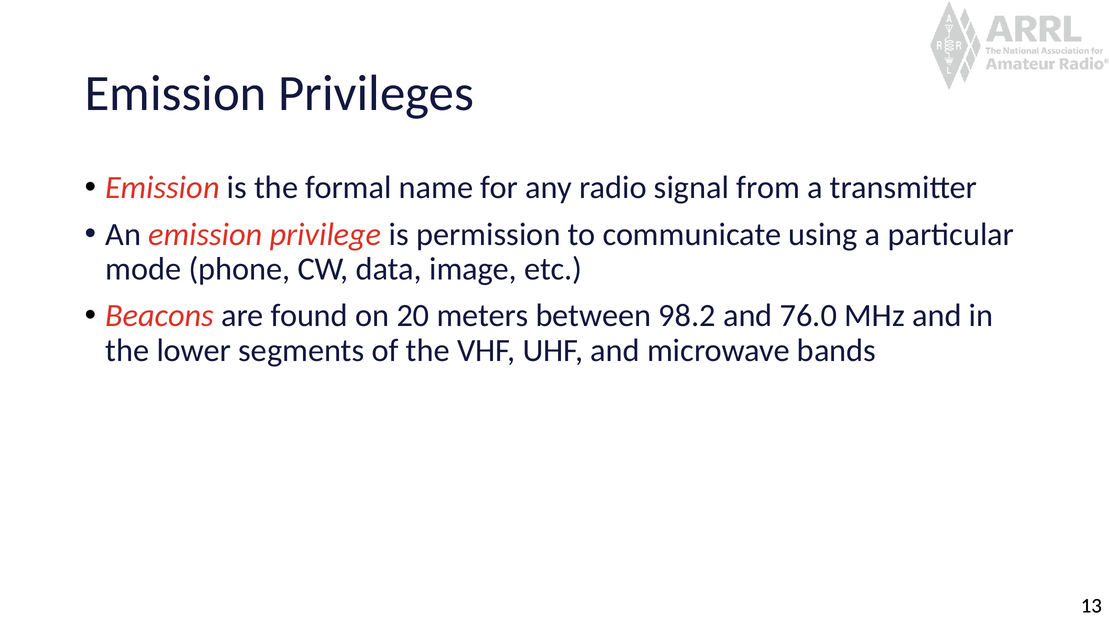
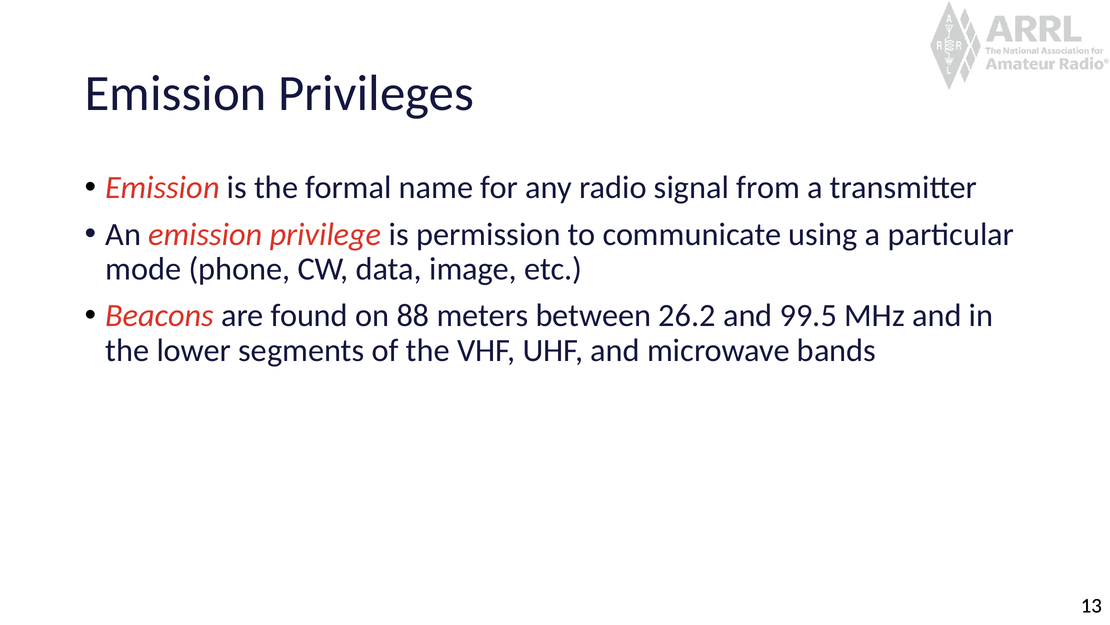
20: 20 -> 88
98.2: 98.2 -> 26.2
76.0: 76.0 -> 99.5
